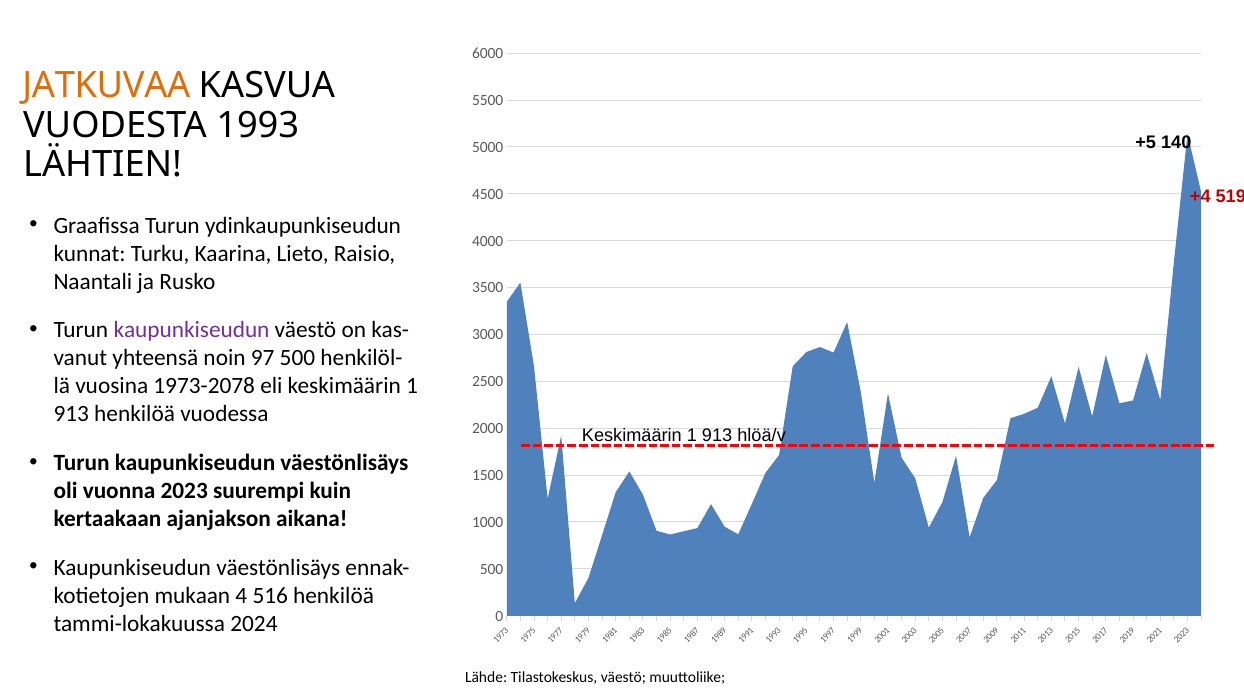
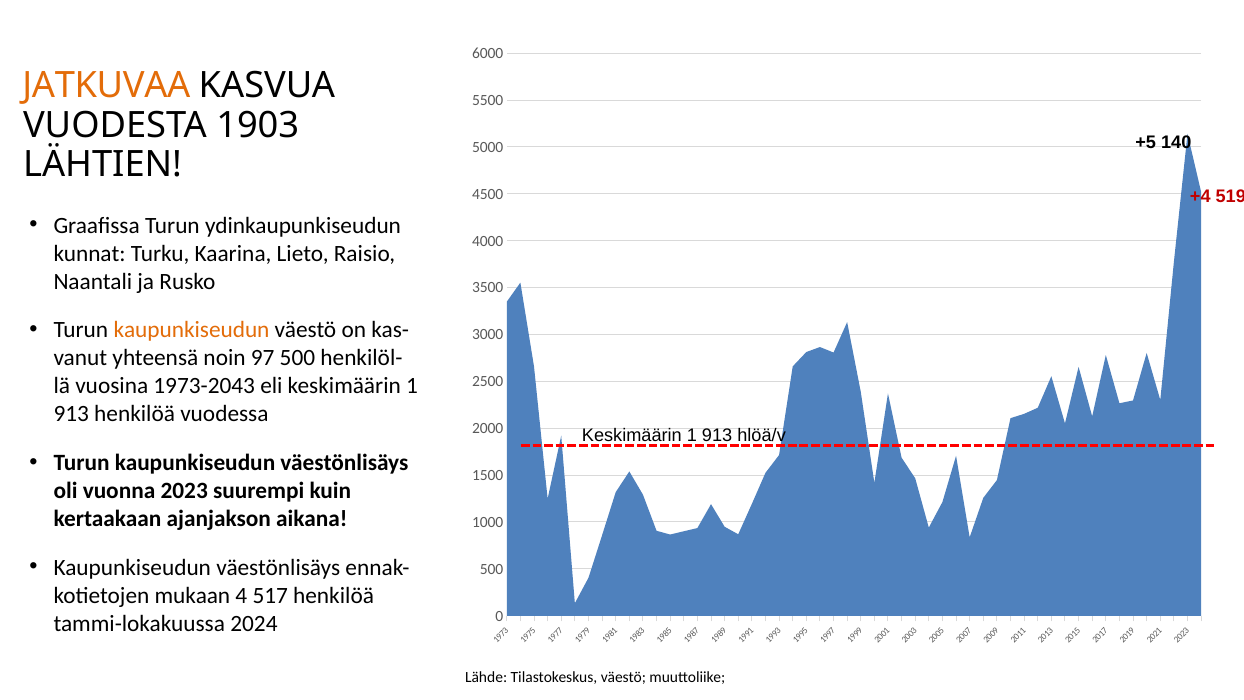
1993: 1993 -> 1903
kaupunkiseudun at (192, 330) colour: purple -> orange
1973-2078: 1973-2078 -> 1973-2043
516: 516 -> 517
